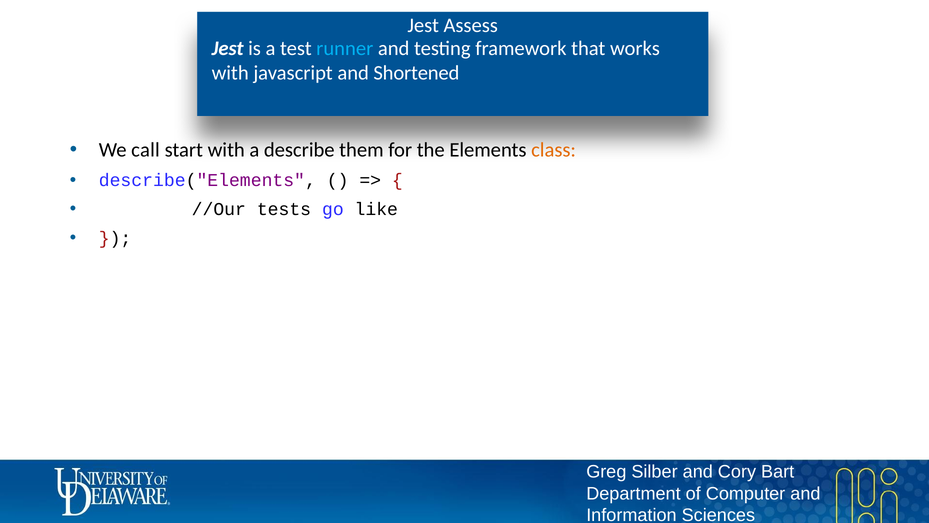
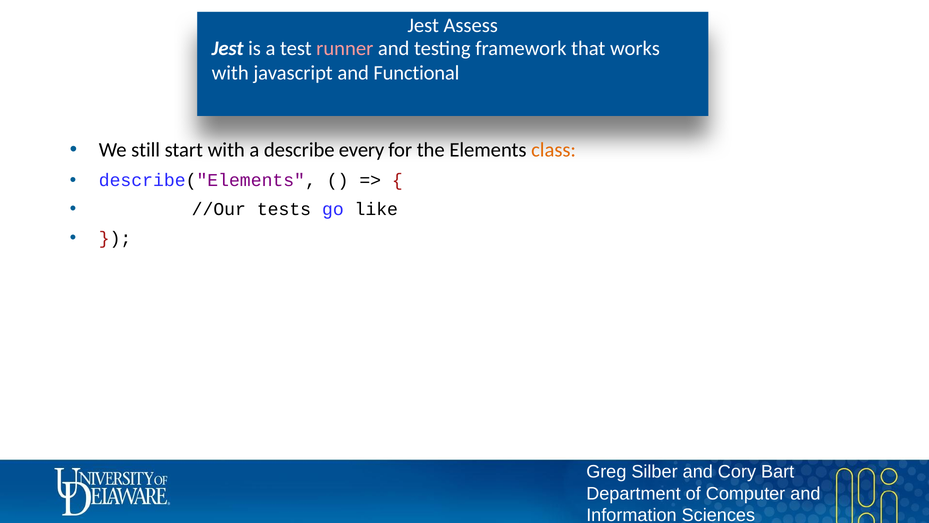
runner colour: light blue -> pink
Shortened: Shortened -> Functional
call: call -> still
them: them -> every
